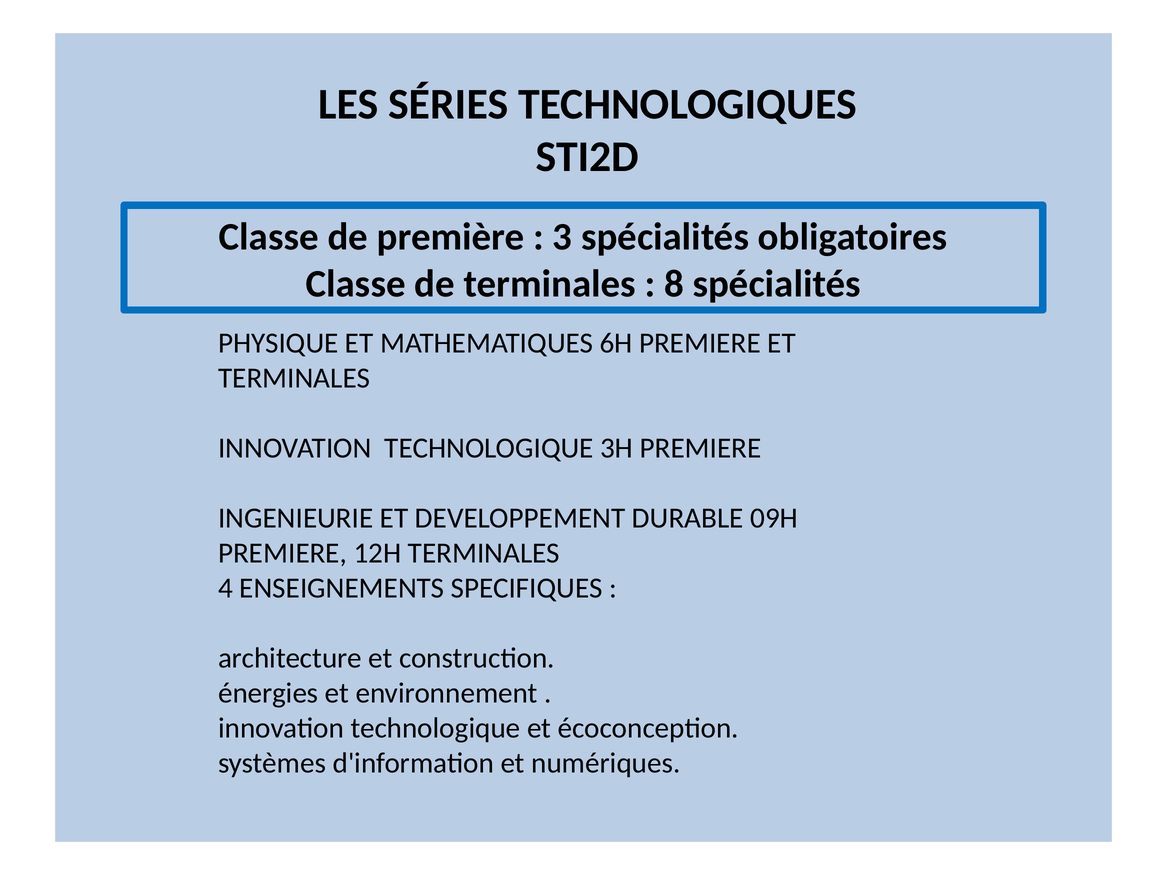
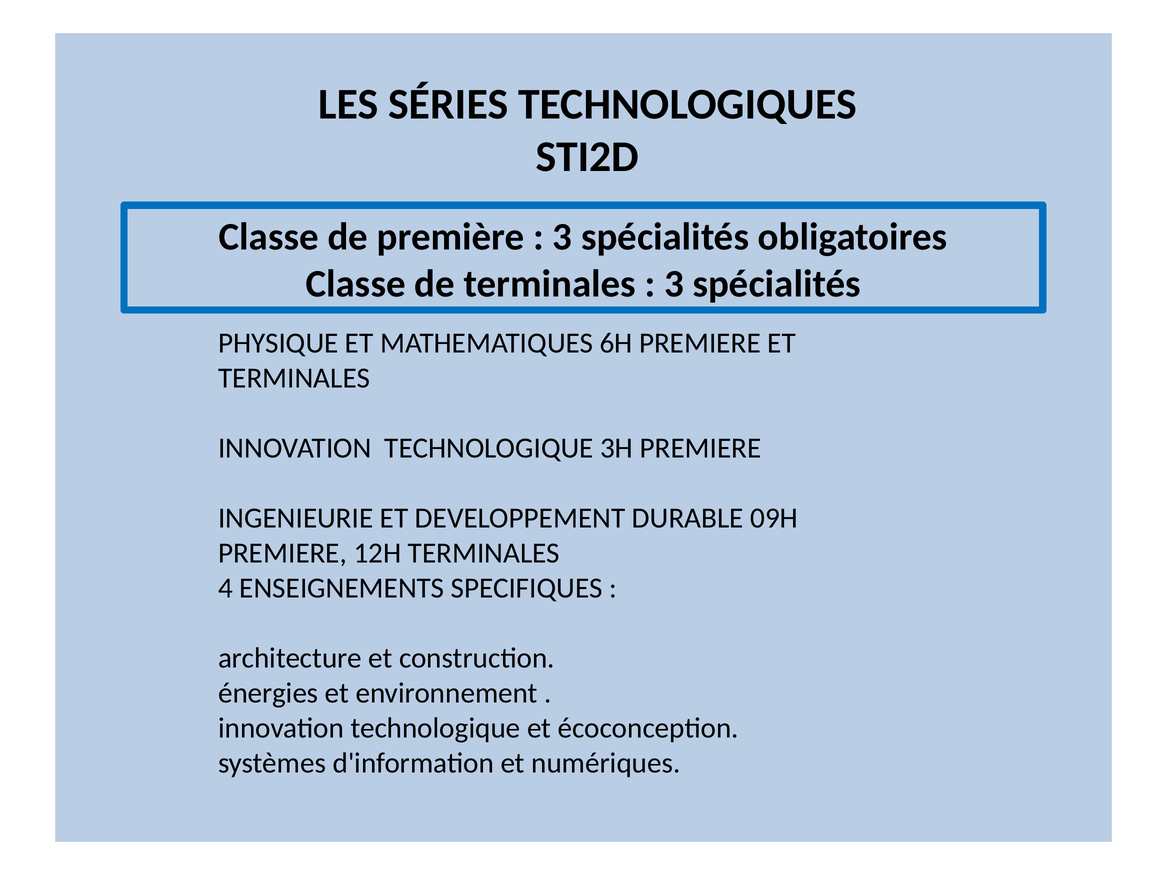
8 at (674, 284): 8 -> 3
